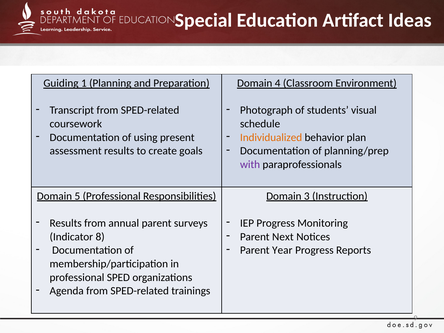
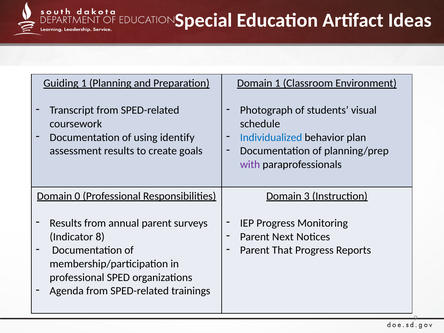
Domain 4: 4 -> 1
present: present -> identify
Individualized colour: orange -> blue
5: 5 -> 0
Year: Year -> That
